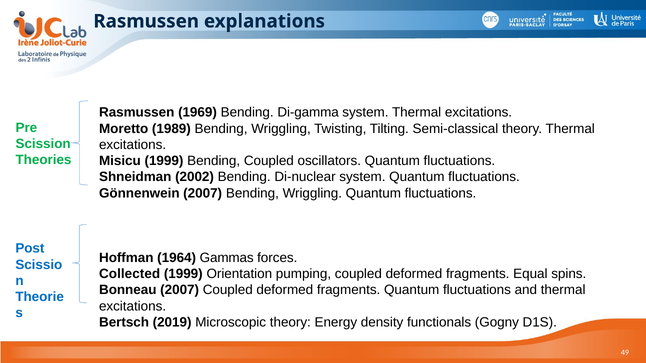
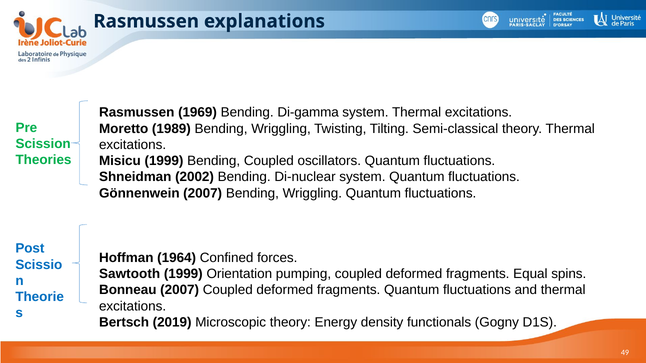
Gammas: Gammas -> Confined
Collected: Collected -> Sawtooth
